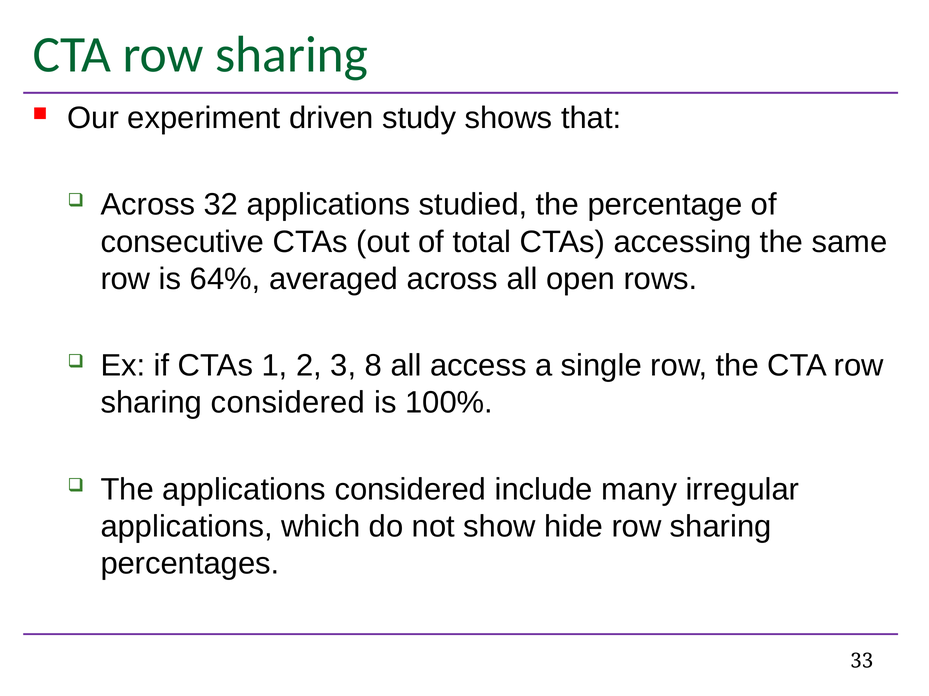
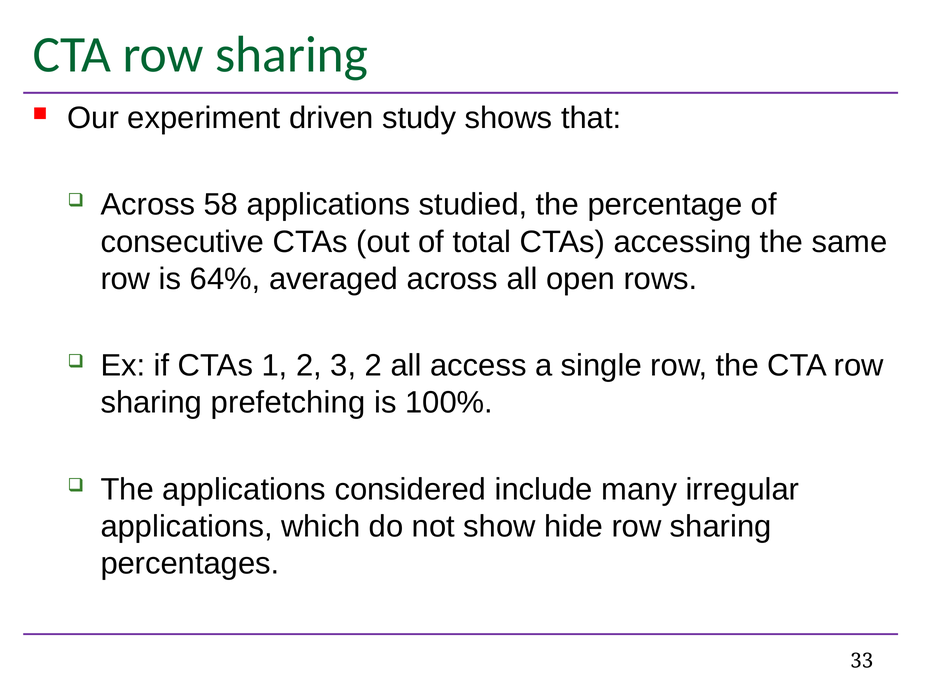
32: 32 -> 58
3 8: 8 -> 2
sharing considered: considered -> prefetching
